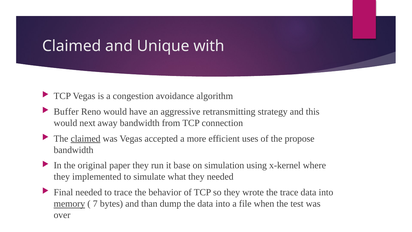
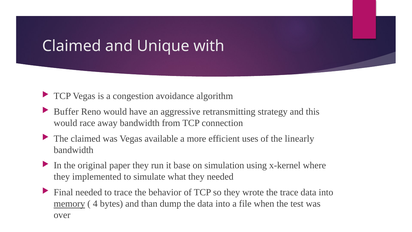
next: next -> race
claimed at (86, 138) underline: present -> none
accepted: accepted -> available
propose: propose -> linearly
7: 7 -> 4
